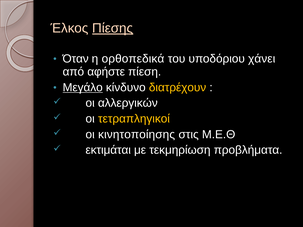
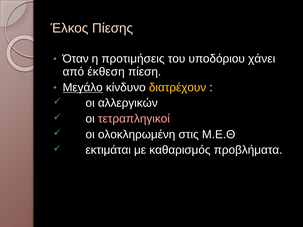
Πίεσης underline: present -> none
ορθοπεδικά: ορθοπεδικά -> προτιμήσεις
αφήστε: αφήστε -> έκθεση
τετραπληγικοί colour: yellow -> pink
κινητοποίησης: κινητοποίησης -> ολοκληρωμένη
τεκμηρίωση: τεκμηρίωση -> καθαρισμός
